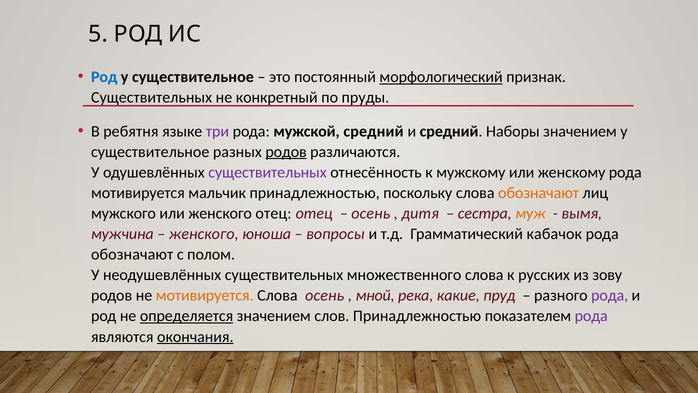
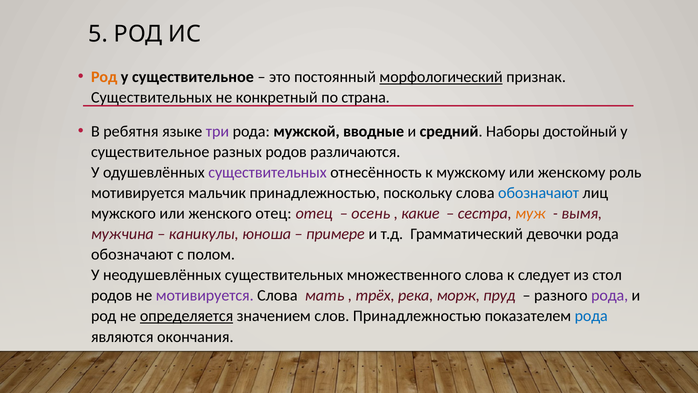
Род at (104, 77) colour: blue -> orange
пруды: пруды -> страна
мужской средний: средний -> вводные
Наборы значением: значением -> достойный
родов at (286, 152) underline: present -> none
женскому рода: рода -> роль
обозначают at (539, 193) colour: orange -> blue
дитя: дитя -> какие
женского at (204, 234): женского -> каникулы
вопросы: вопросы -> примере
кабачок: кабачок -> девочки
русских: русских -> следует
зову: зову -> стол
мотивируется at (205, 295) colour: orange -> purple
Слова осень: осень -> мать
мной: мной -> трёх
какие: какие -> морж
рода at (591, 316) colour: purple -> blue
окончания underline: present -> none
